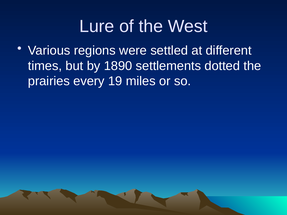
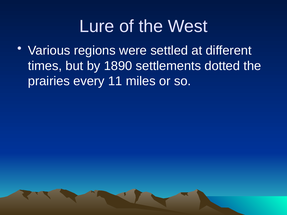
19: 19 -> 11
